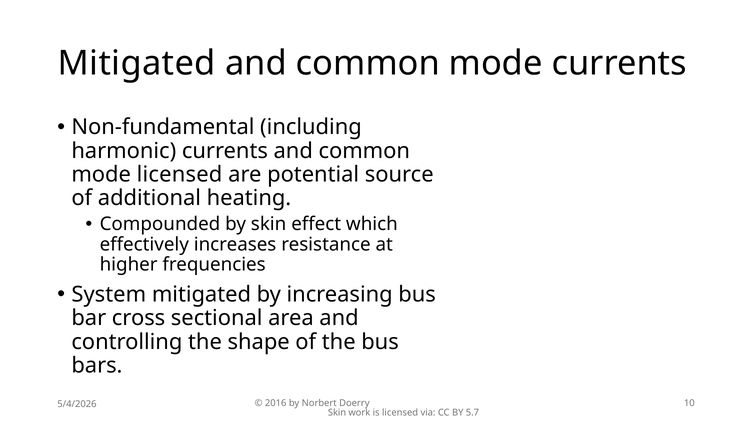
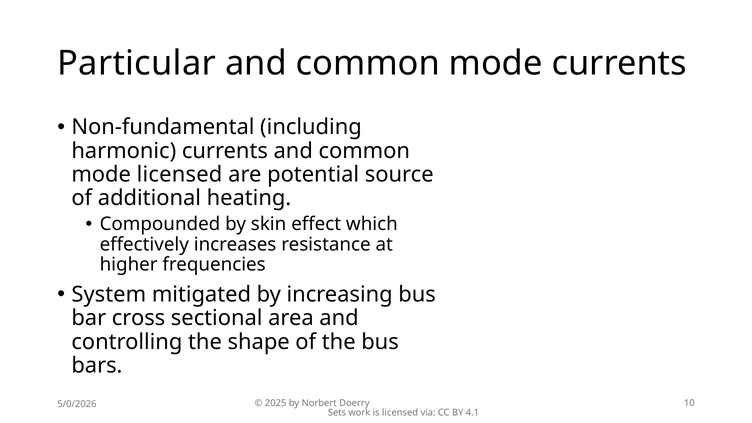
Mitigated at (137, 63): Mitigated -> Particular
2016: 2016 -> 2025
5/4/2026: 5/4/2026 -> 5/0/2026
Skin at (337, 413): Skin -> Sets
5.7: 5.7 -> 4.1
